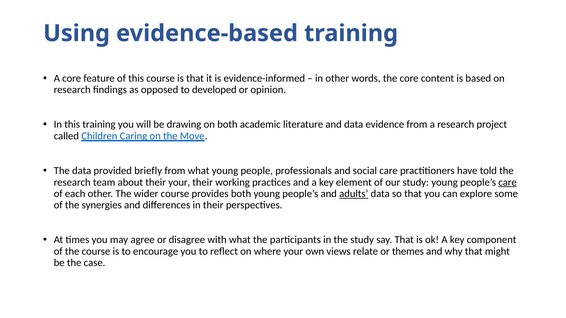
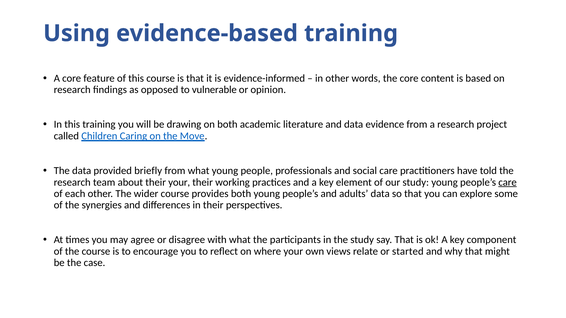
developed: developed -> vulnerable
adults underline: present -> none
themes: themes -> started
